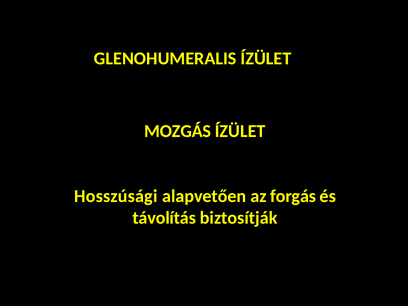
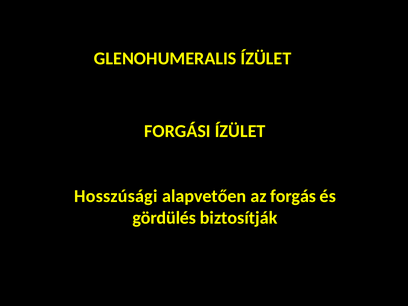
MOZGÁS: MOZGÁS -> FORGÁSI
távolítás: távolítás -> gördülés
